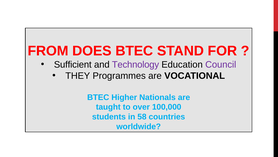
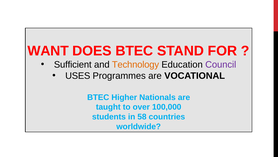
FROM: FROM -> WANT
Technology colour: purple -> orange
THEY: THEY -> USES
